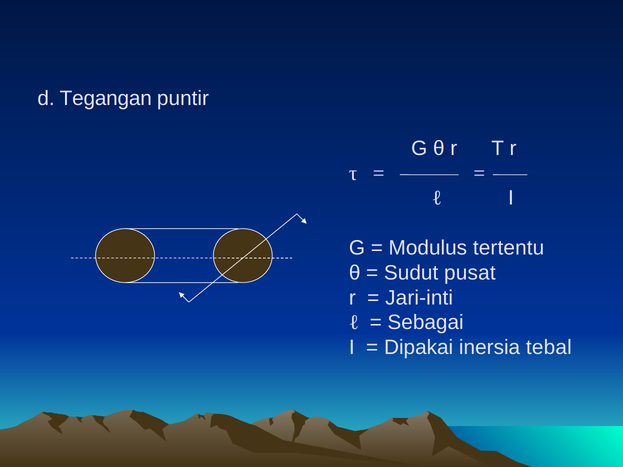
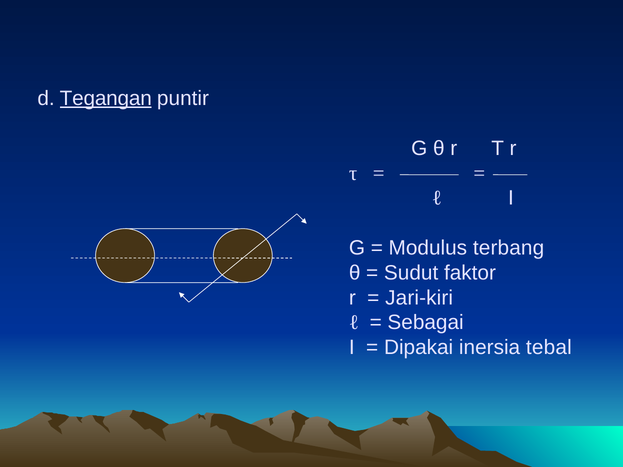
Tegangan underline: none -> present
tertentu: tertentu -> terbang
pusat: pusat -> faktor
Jari-inti: Jari-inti -> Jari-kiri
